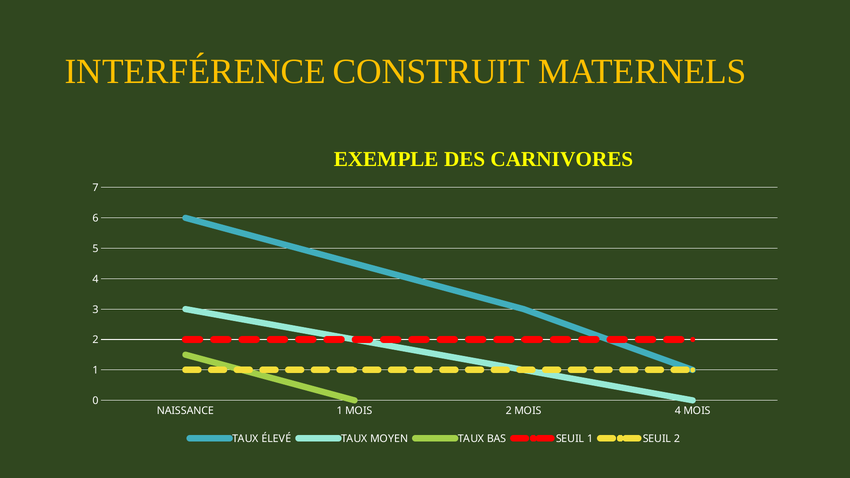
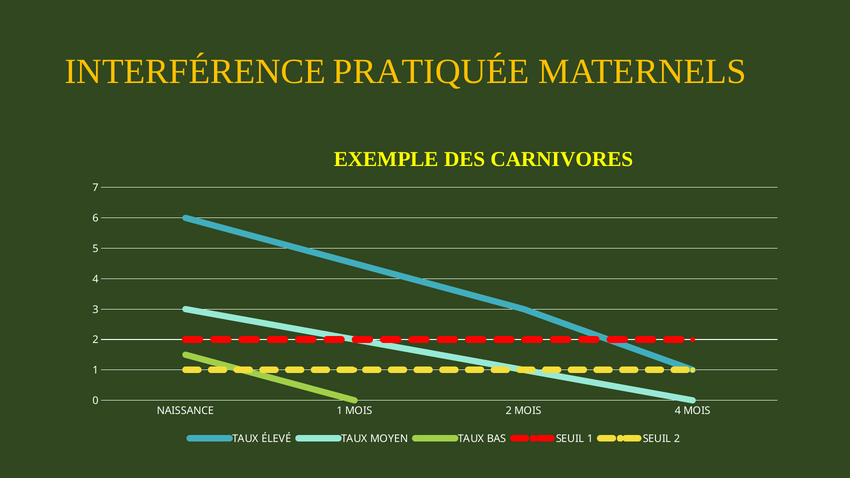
CONSTRUIT: CONSTRUIT -> PRATIQUÉE
